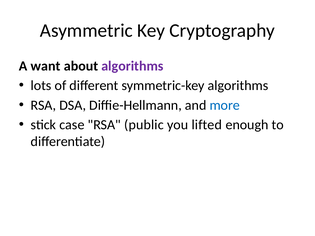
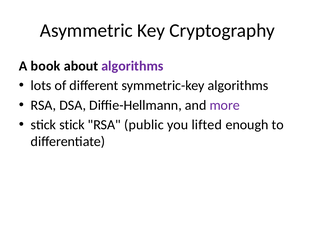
want: want -> book
more colour: blue -> purple
stick case: case -> stick
